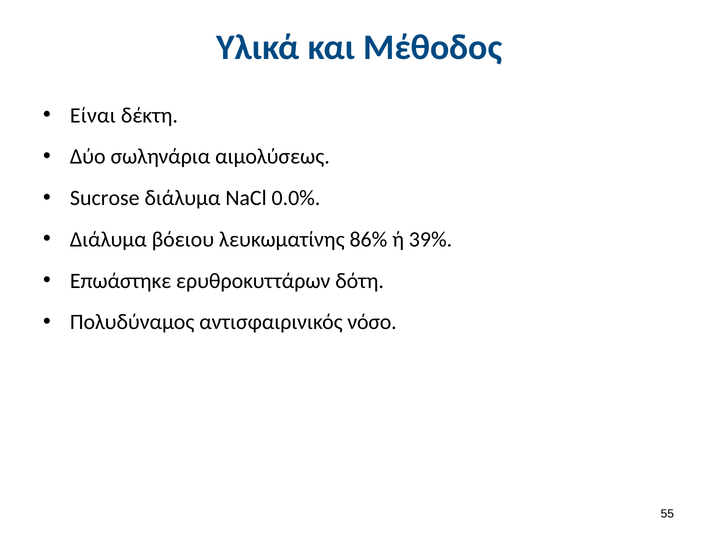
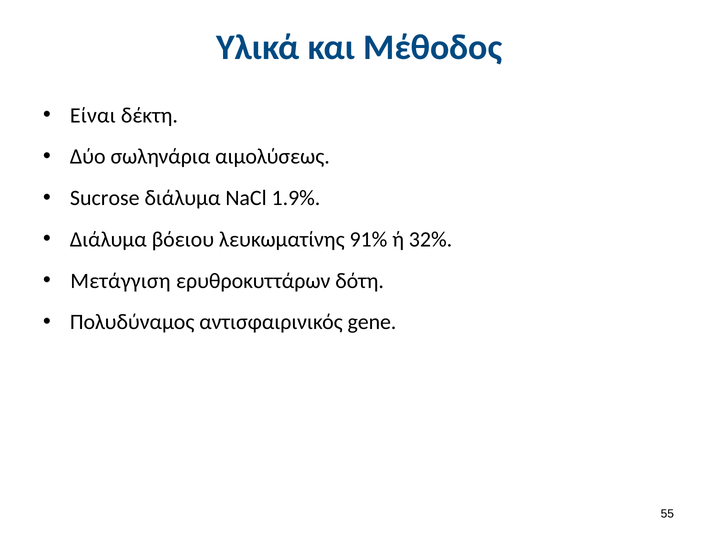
0.0%: 0.0% -> 1.9%
86%: 86% -> 91%
39%: 39% -> 32%
Επωάστηκε: Επωάστηκε -> Μετάγγιση
νόσο: νόσο -> gene
